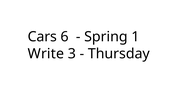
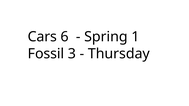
Write: Write -> Fossil
